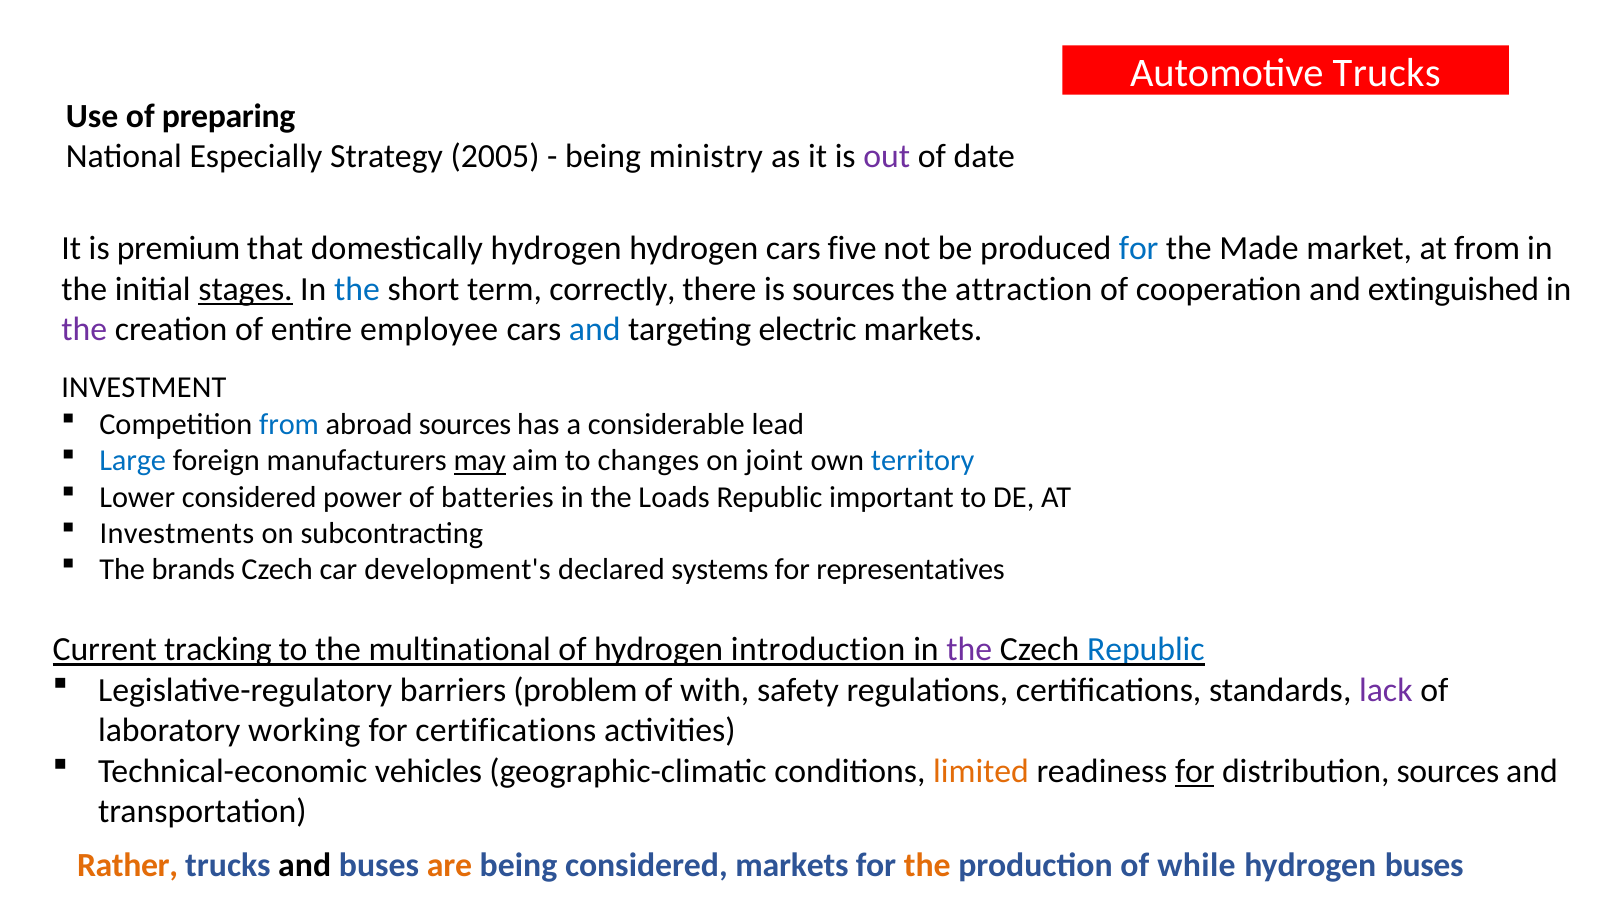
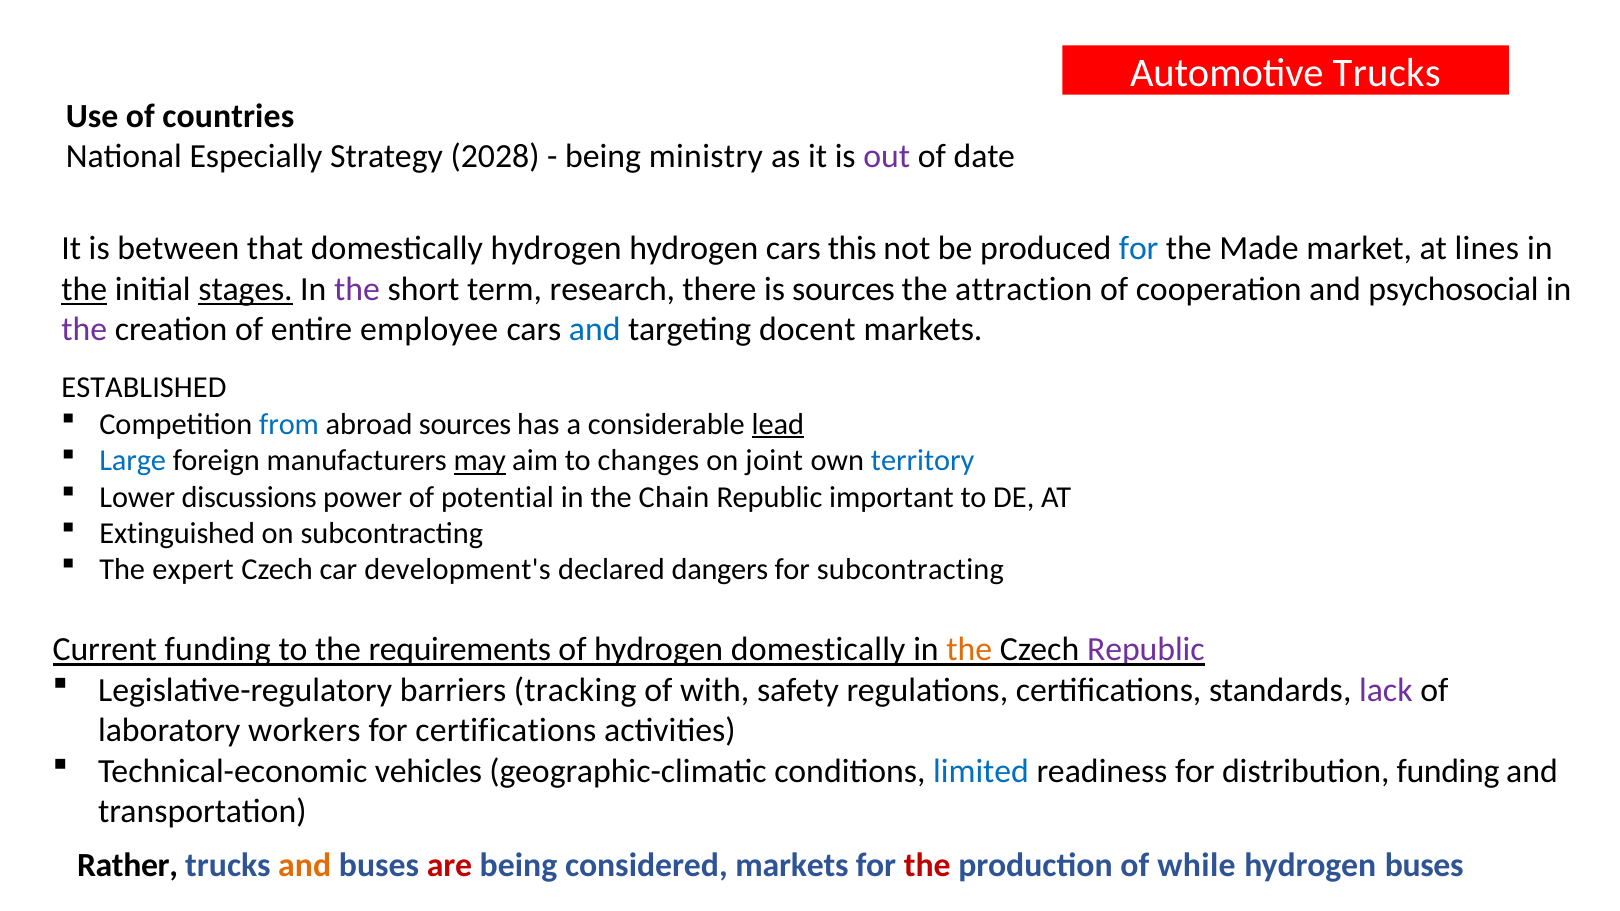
preparing: preparing -> countries
2005: 2005 -> 2028
premium: premium -> between
five: five -> this
at from: from -> lines
the at (84, 289) underline: none -> present
the at (357, 289) colour: blue -> purple
correctly: correctly -> research
extinguished: extinguished -> psychosocial
electric: electric -> docent
INVESTMENT: INVESTMENT -> ESTABLISHED
lead underline: none -> present
Lower considered: considered -> discussions
batteries: batteries -> potential
Loads: Loads -> Chain
Investments: Investments -> Extinguished
brands: brands -> expert
systems: systems -> dangers
for representatives: representatives -> subcontracting
Current tracking: tracking -> funding
multinational: multinational -> requirements
hydrogen introduction: introduction -> domestically
the at (969, 650) colour: purple -> orange
Republic at (1146, 650) colour: blue -> purple
problem: problem -> tracking
working: working -> workers
limited colour: orange -> blue
for at (1195, 771) underline: present -> none
distribution sources: sources -> funding
Rather colour: orange -> black
and at (305, 865) colour: black -> orange
are colour: orange -> red
the at (927, 865) colour: orange -> red
